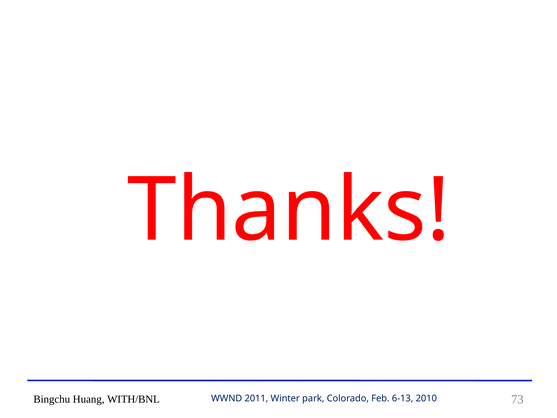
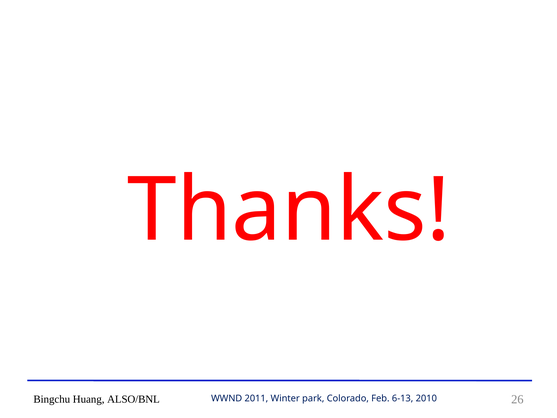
WITH/BNL: WITH/BNL -> ALSO/BNL
73: 73 -> 26
